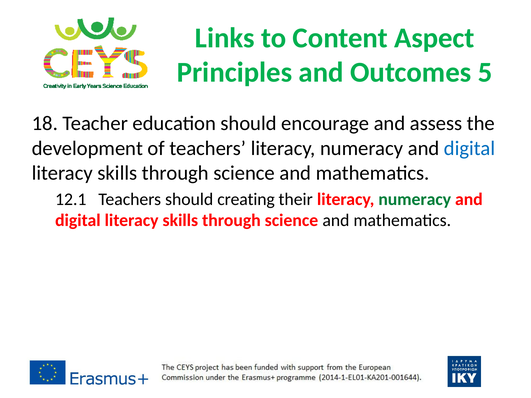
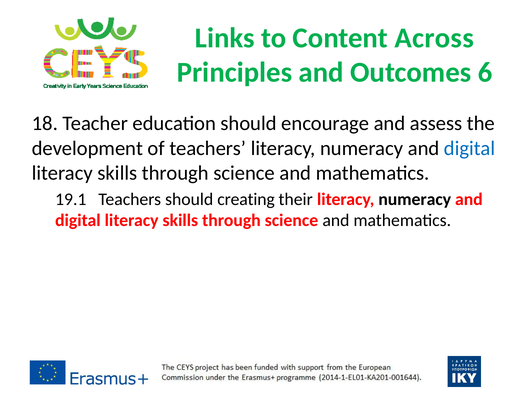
Aspect: Aspect -> Across
5: 5 -> 6
12.1: 12.1 -> 19.1
numeracy at (415, 199) colour: green -> black
